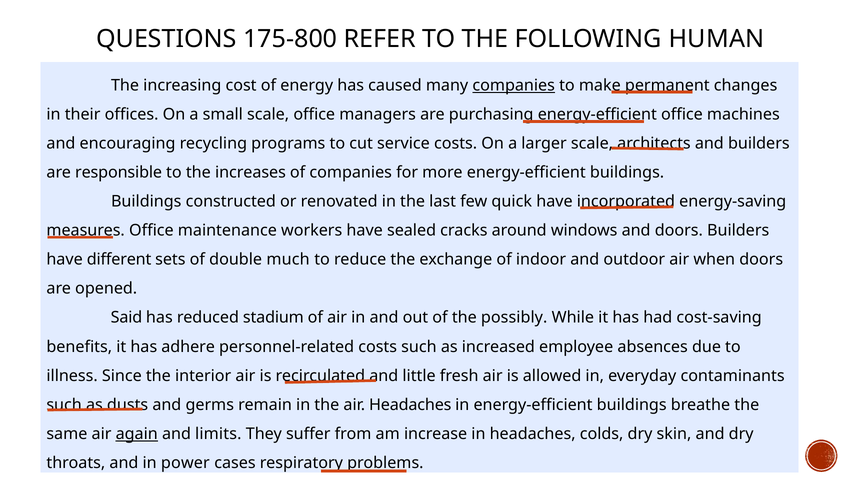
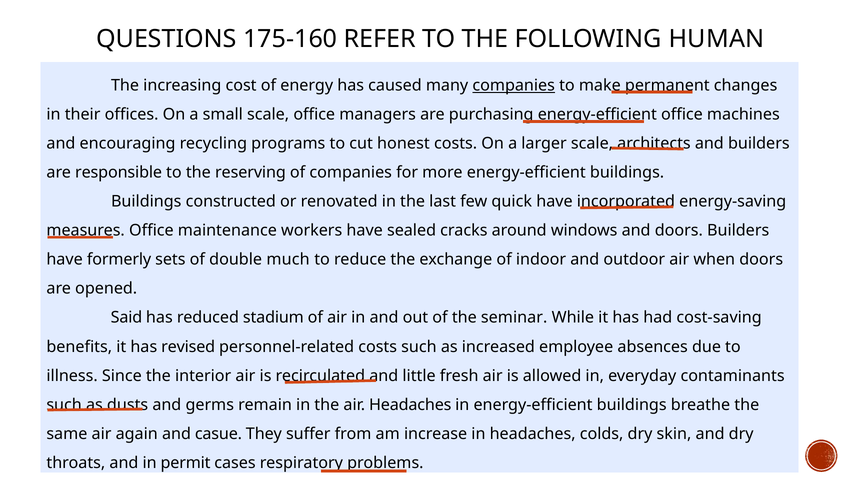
175-800: 175-800 -> 175-160
service: service -> honest
increases: increases -> reserving
different: different -> formerly
possibly: possibly -> seminar
adhere: adhere -> revised
again underline: present -> none
limits: limits -> casue
power: power -> permit
